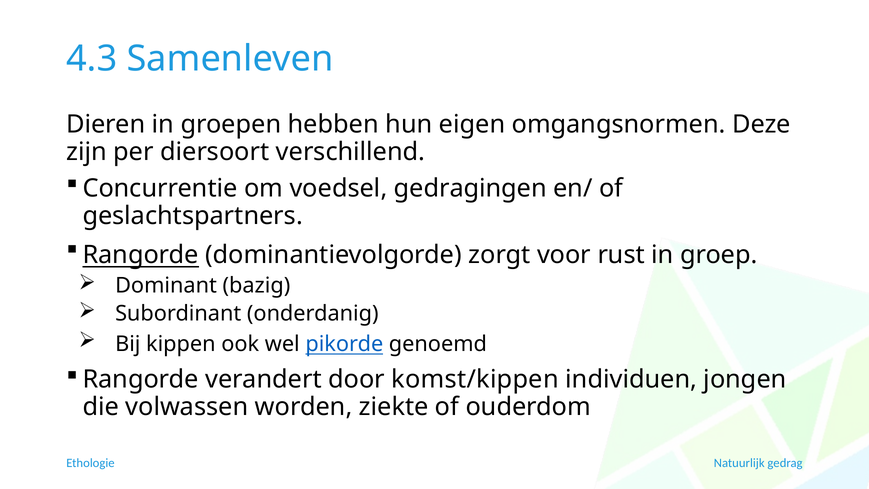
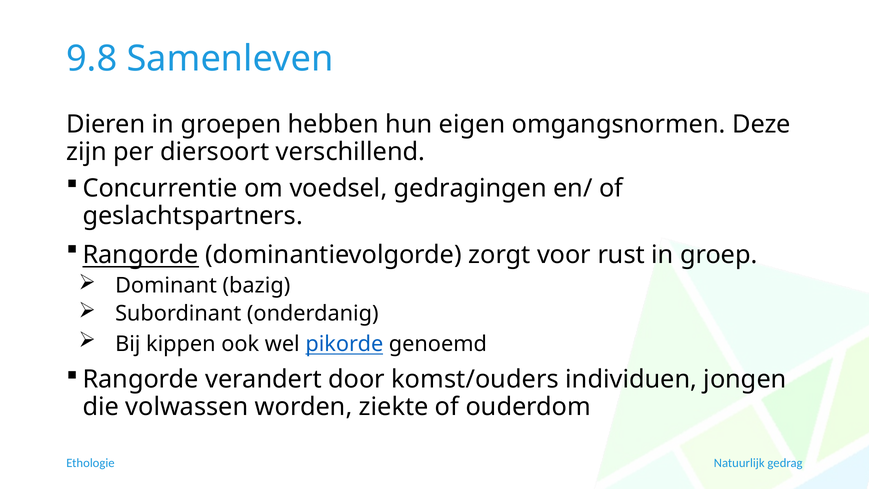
4.3: 4.3 -> 9.8
komst/kippen: komst/kippen -> komst/ouders
